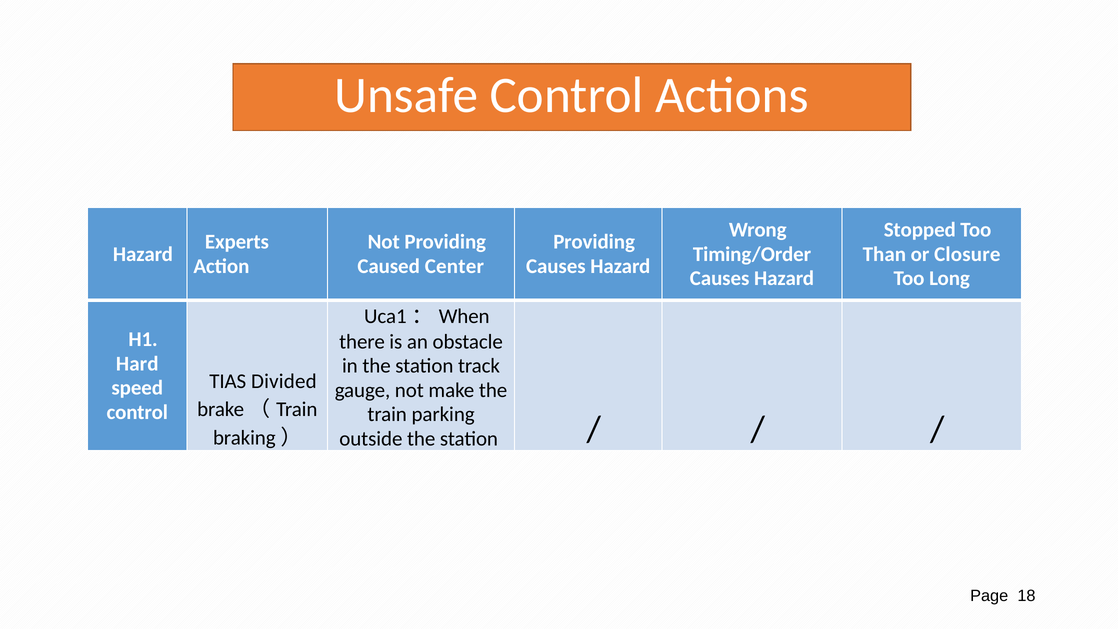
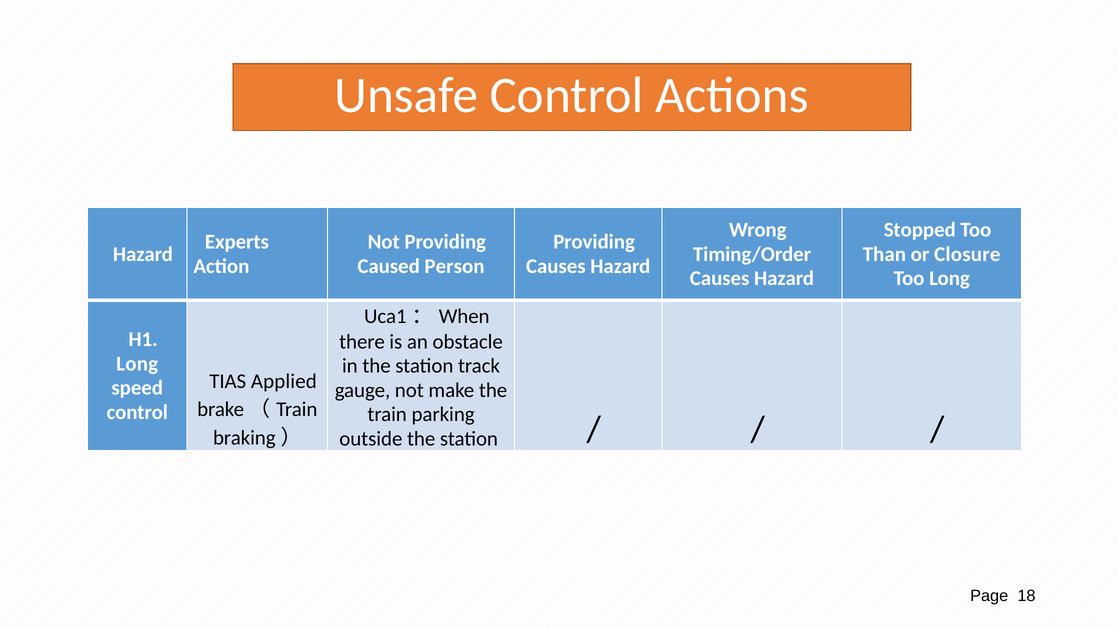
Center: Center -> Person
Hard at (137, 364): Hard -> Long
Divided: Divided -> Applied
